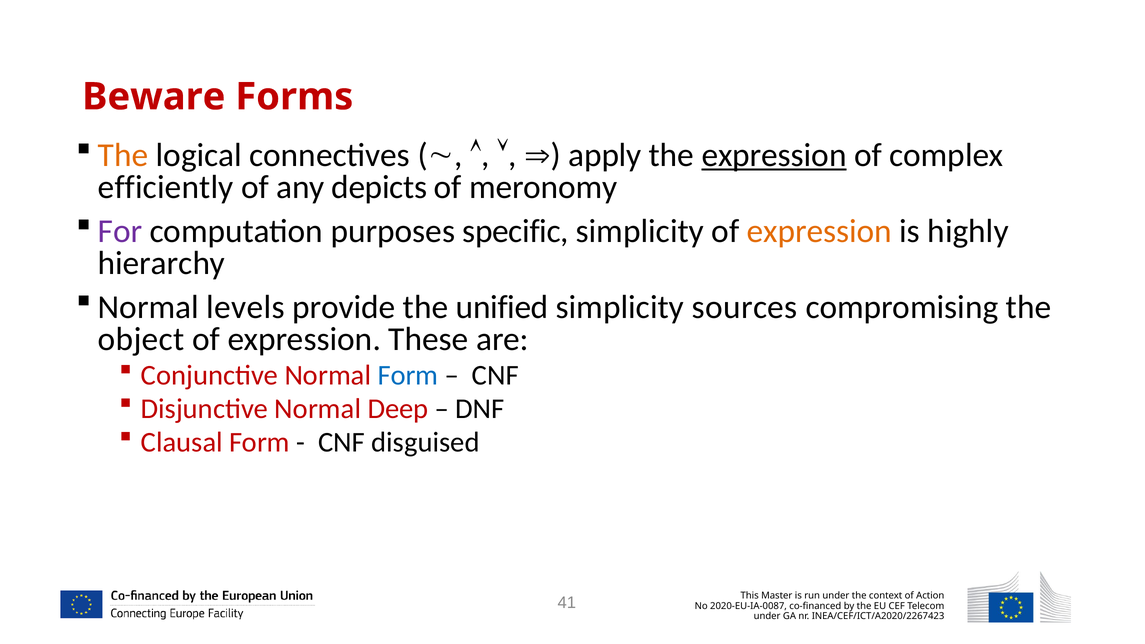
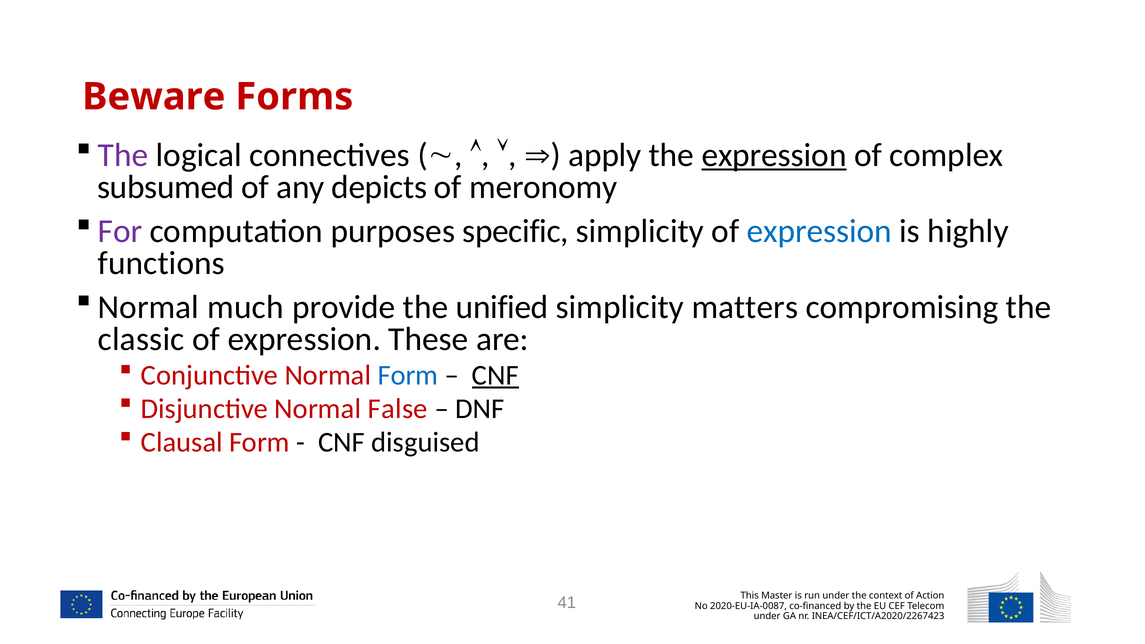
The at (123, 155) colour: orange -> purple
efficiently: efficiently -> subsumed
expression at (819, 231) colour: orange -> blue
hierarchy: hierarchy -> functions
levels: levels -> much
sources: sources -> matters
object: object -> classic
CNF at (495, 375) underline: none -> present
Deep: Deep -> False
